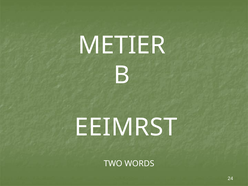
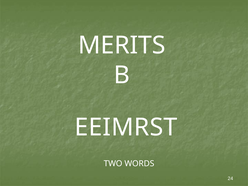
METIER: METIER -> MERITS
